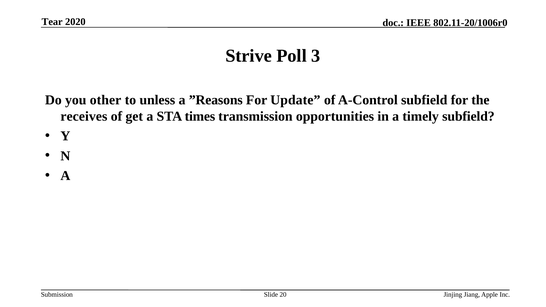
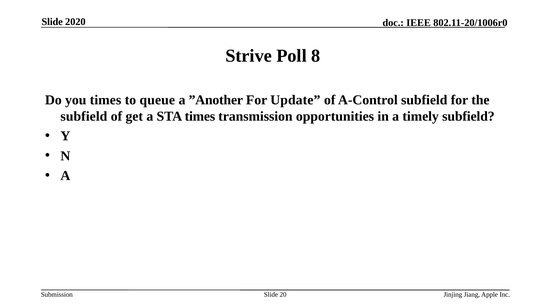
Tear at (52, 22): Tear -> Slide
3: 3 -> 8
you other: other -> times
unless: unless -> queue
”Reasons: ”Reasons -> ”Another
receives at (84, 116): receives -> subfield
